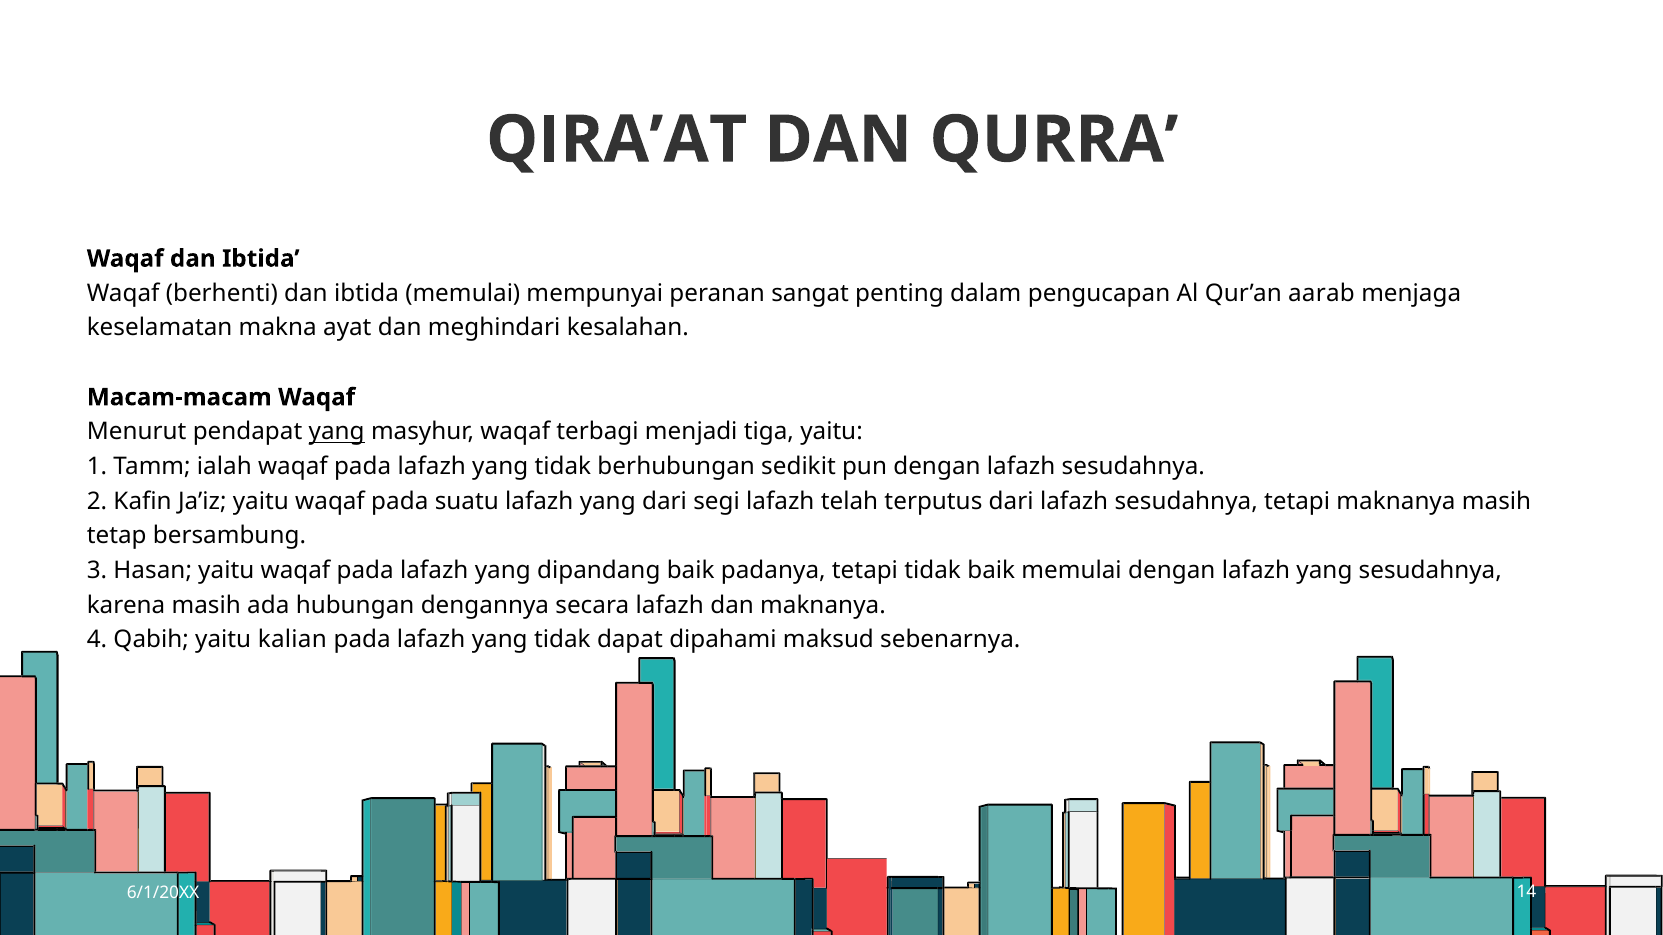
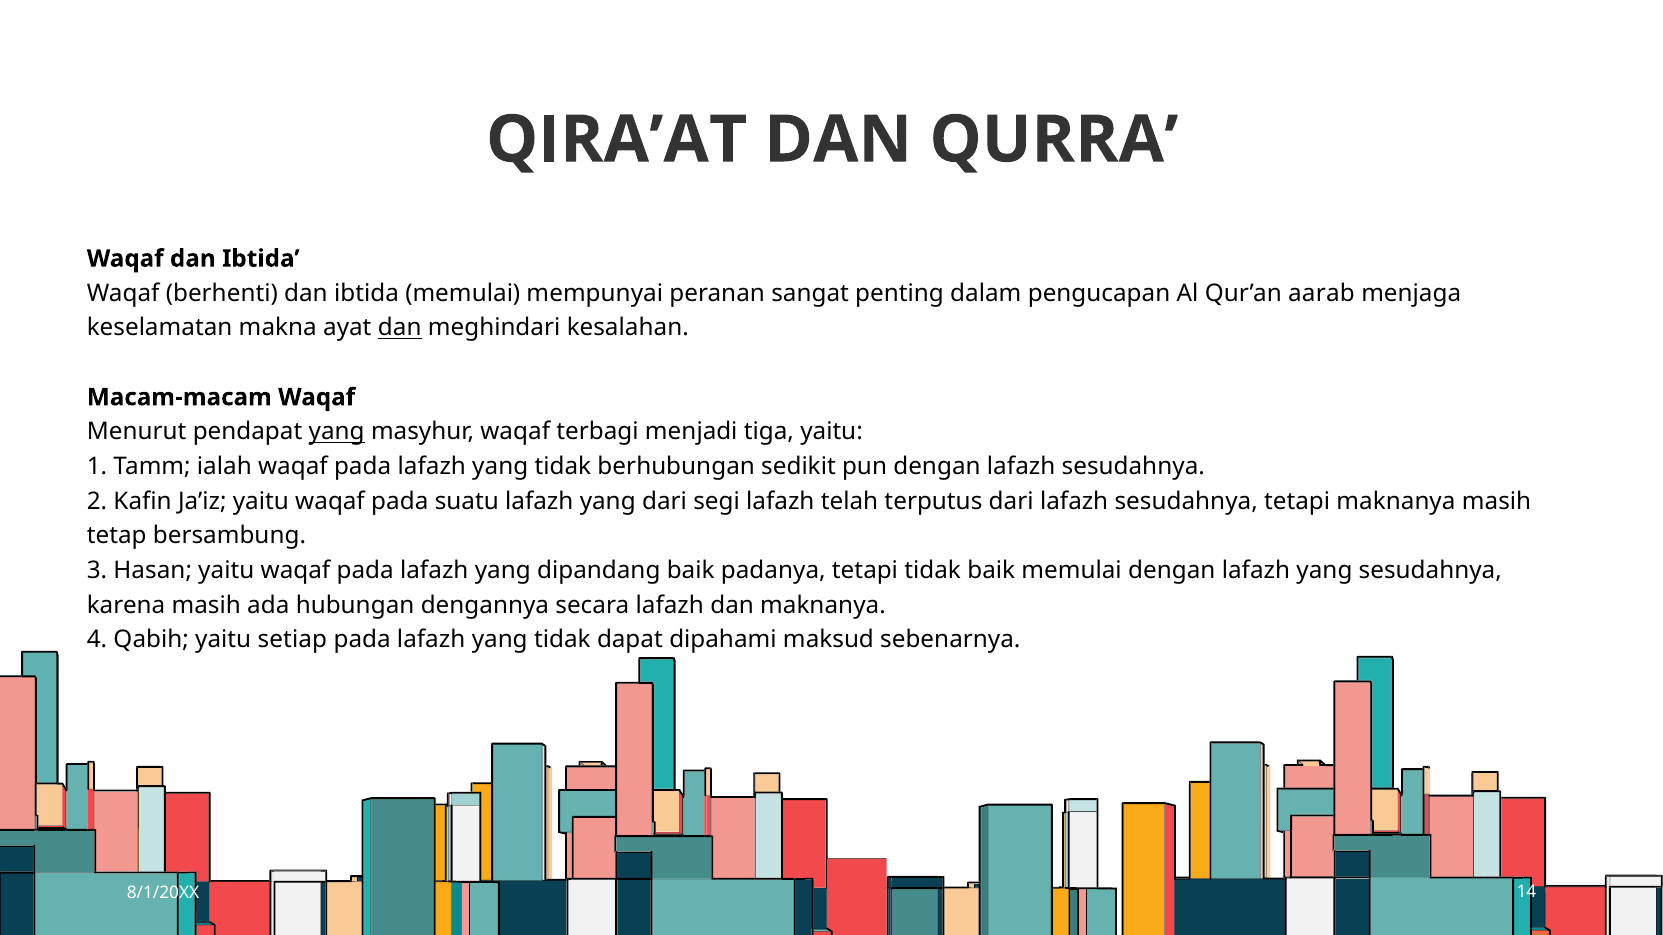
dan at (400, 328) underline: none -> present
kalian: kalian -> setiap
6/1/20XX: 6/1/20XX -> 8/1/20XX
